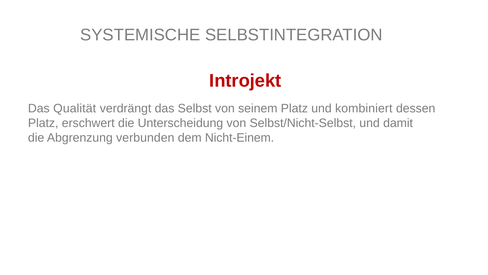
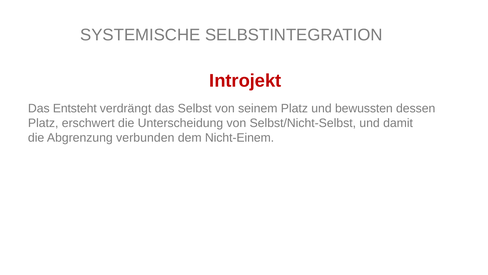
Qualität: Qualität -> Entsteht
kombiniert: kombiniert -> bewussten
